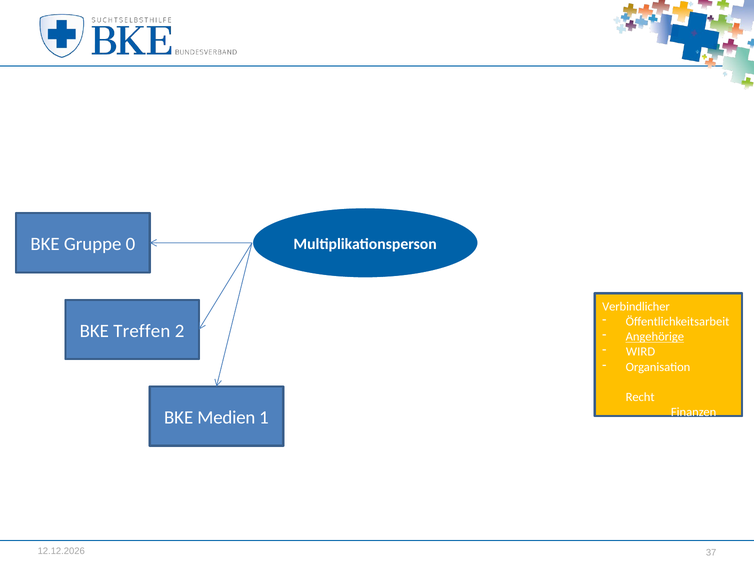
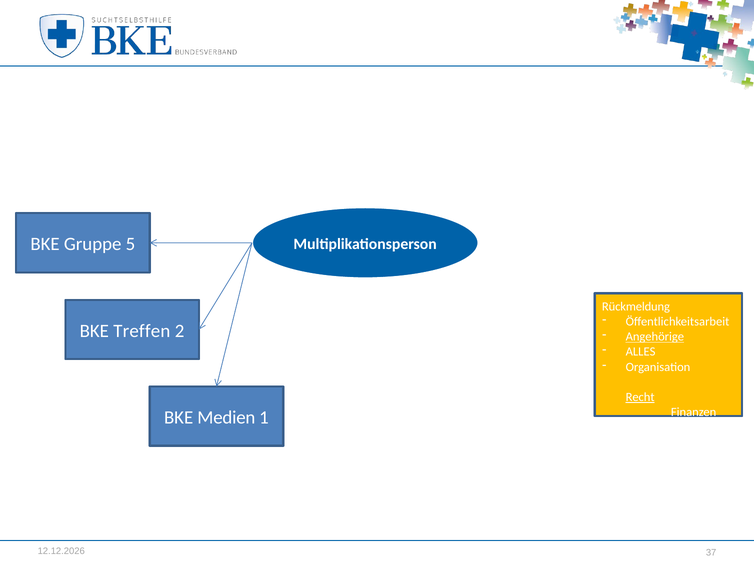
0: 0 -> 5
Verbindlicher: Verbindlicher -> Rückmeldung
WIRD: WIRD -> ALLES
Recht underline: none -> present
